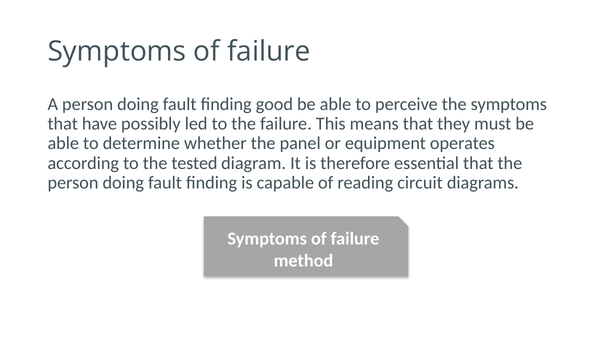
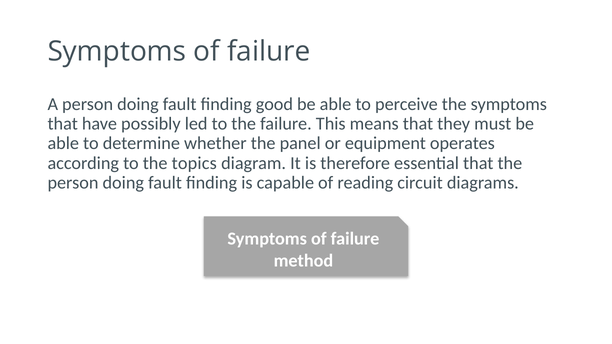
tested: tested -> topics
